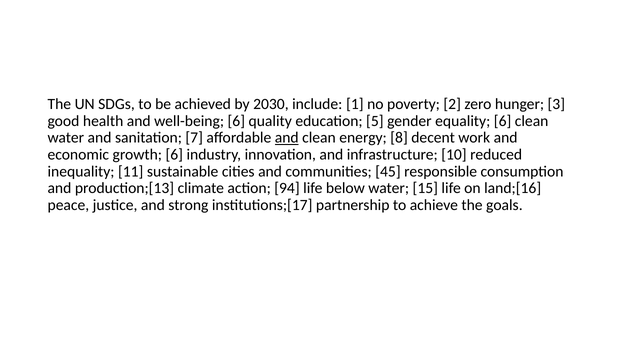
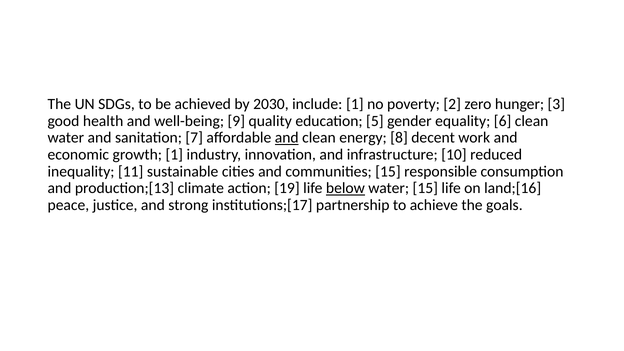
well-being 6: 6 -> 9
growth 6: 6 -> 1
communities 45: 45 -> 15
94: 94 -> 19
below underline: none -> present
